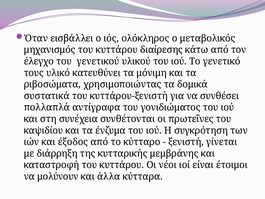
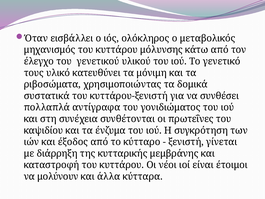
διαίρεσης: διαίρεσης -> μόλυνσης
